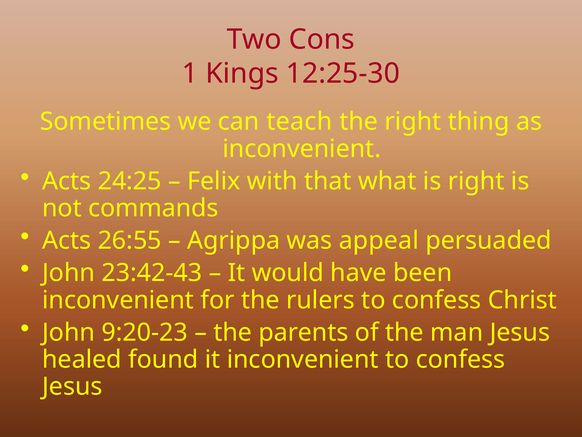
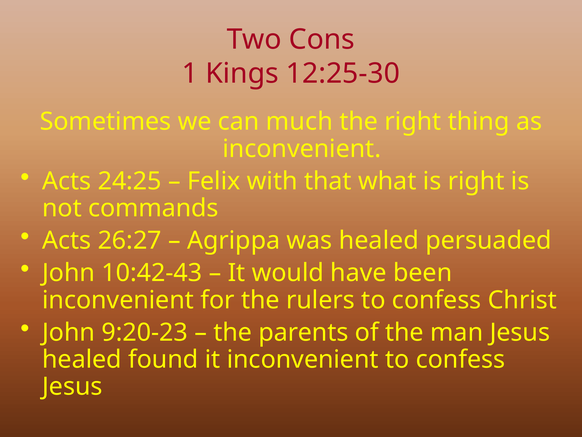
teach: teach -> much
26:55: 26:55 -> 26:27
was appeal: appeal -> healed
23:42-43: 23:42-43 -> 10:42-43
